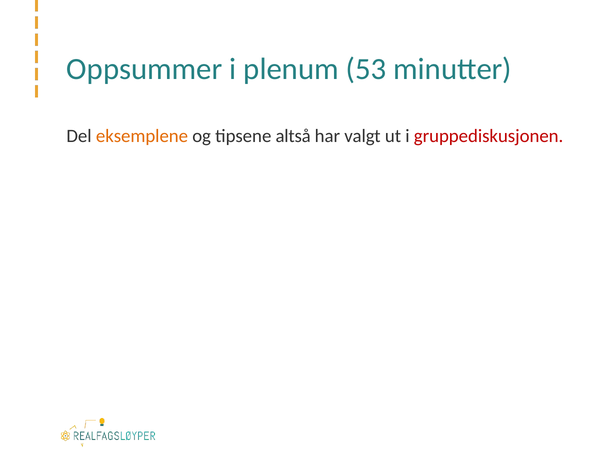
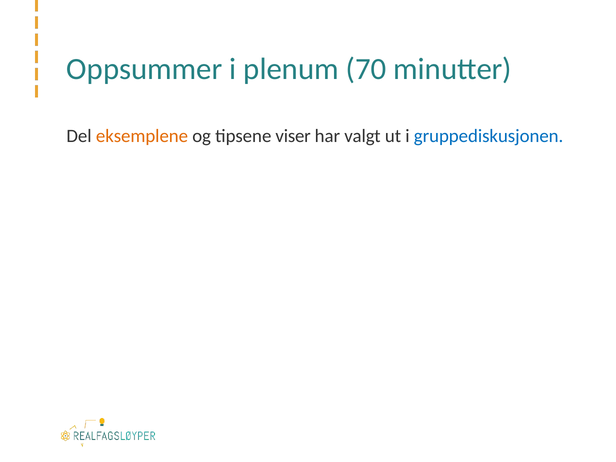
53: 53 -> 70
altså: altså -> viser
gruppediskusjonen colour: red -> blue
